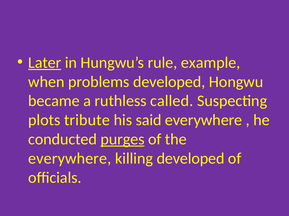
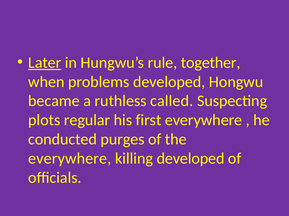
example: example -> together
tribute: tribute -> regular
said: said -> first
purges underline: present -> none
